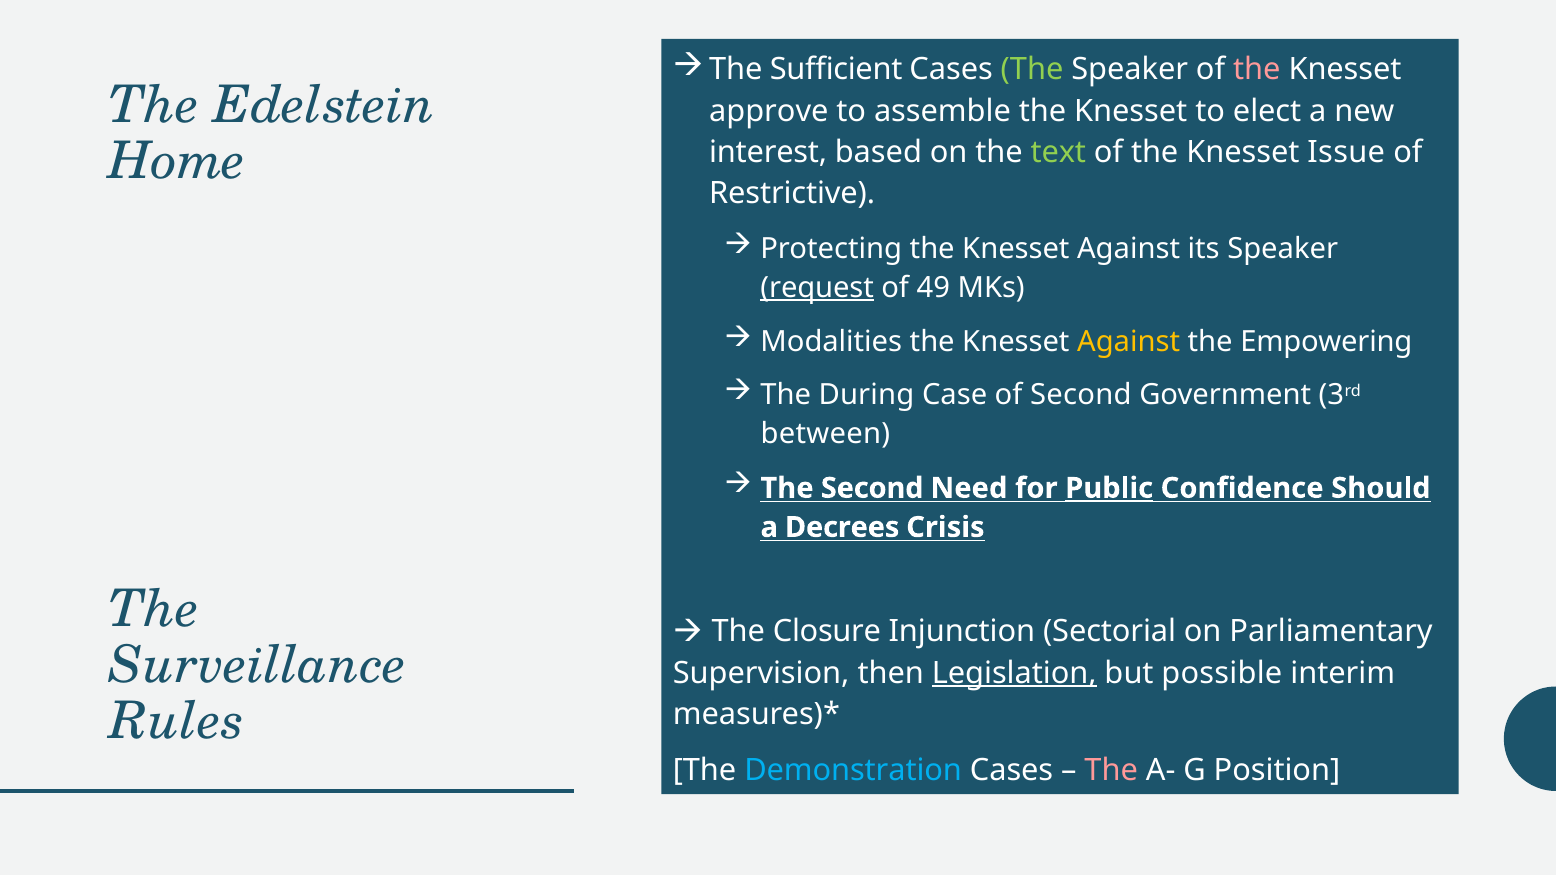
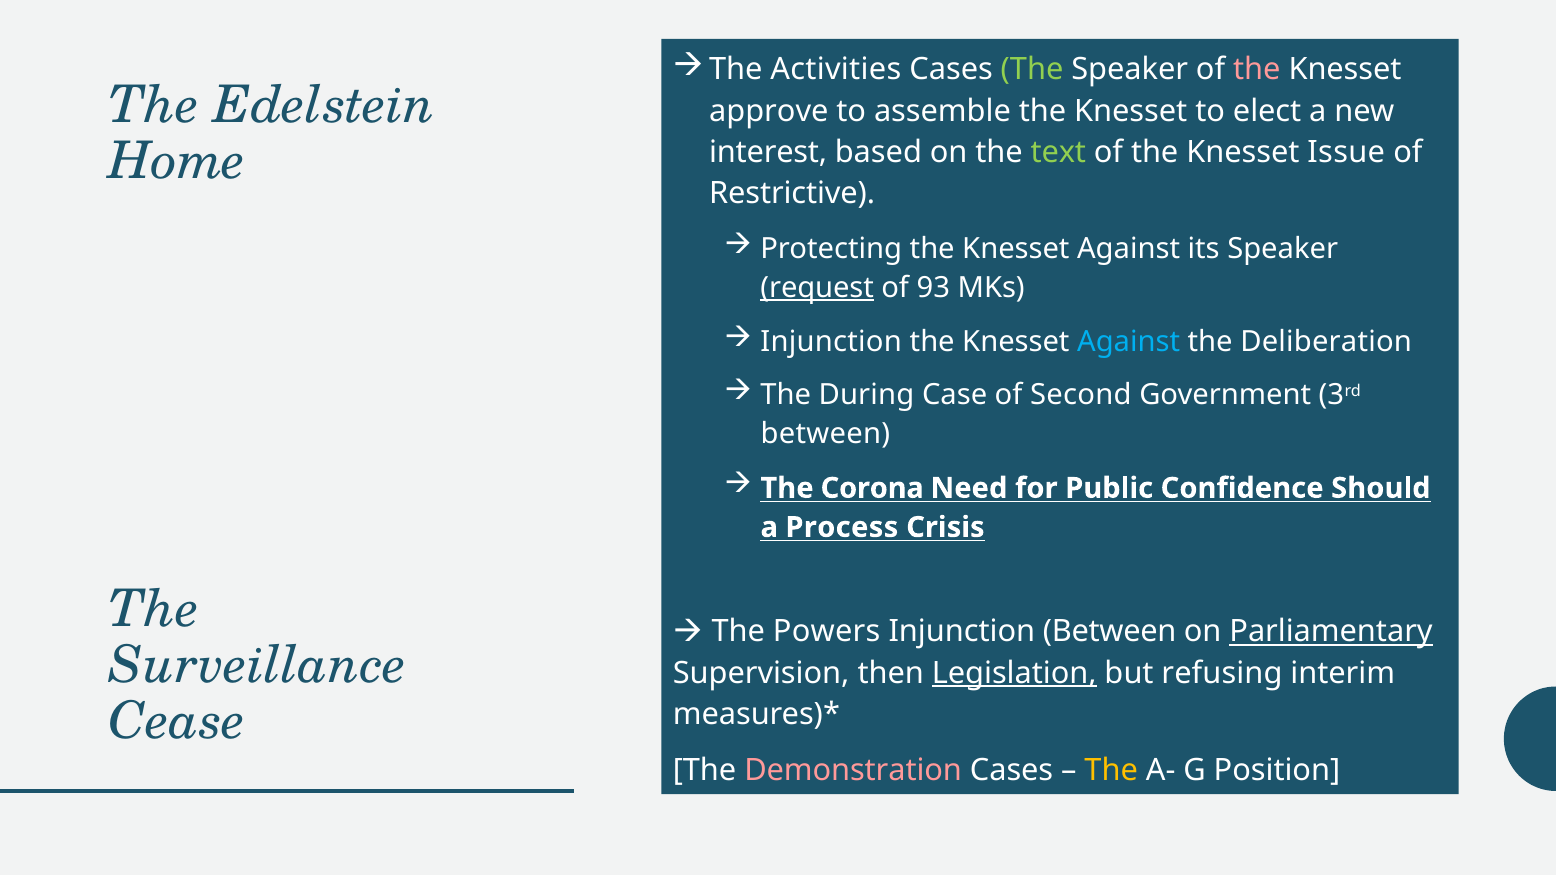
Sufficient: Sufficient -> Activities
49: 49 -> 93
Modalities at (831, 341): Modalities -> Injunction
Against at (1129, 341) colour: yellow -> light blue
Empowering: Empowering -> Deliberation
The Second: Second -> Corona
Public underline: present -> none
Decrees: Decrees -> Process
Closure: Closure -> Powers
Injunction Sectorial: Sectorial -> Between
Parliamentary underline: none -> present
possible: possible -> refusing
Rules: Rules -> Cease
Demonstration colour: light blue -> pink
The at (1111, 771) colour: pink -> yellow
